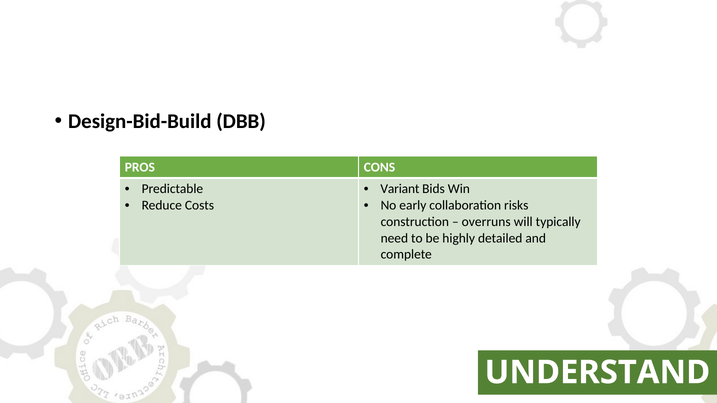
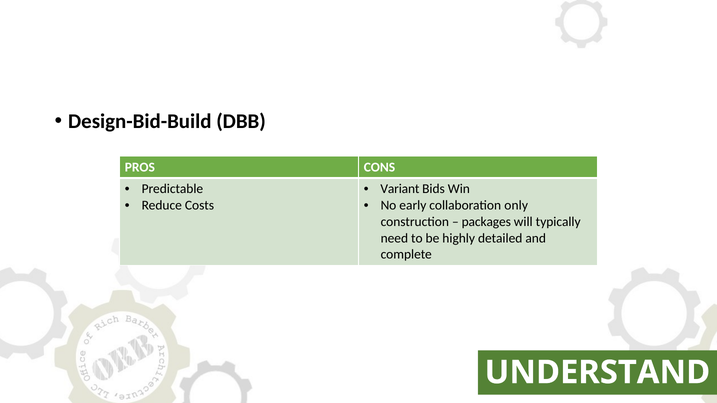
risks: risks -> only
overruns: overruns -> packages
